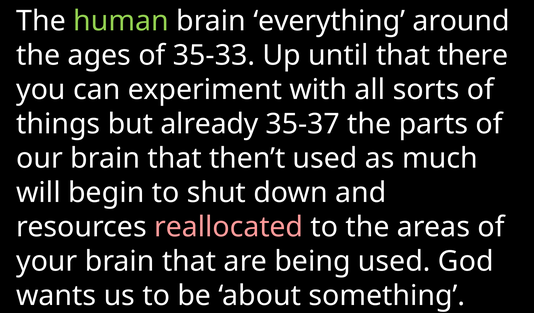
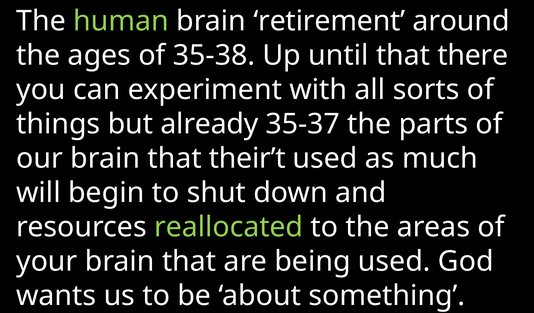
everything: everything -> retirement
35-33: 35-33 -> 35-38
then’t: then’t -> their’t
reallocated colour: pink -> light green
